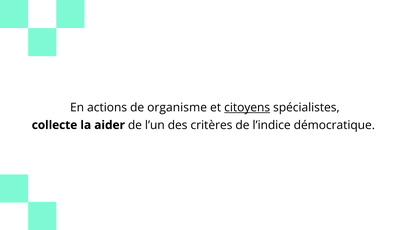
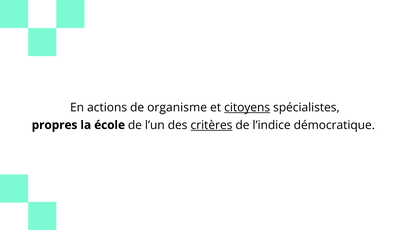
collecte: collecte -> propres
aider: aider -> école
critères underline: none -> present
